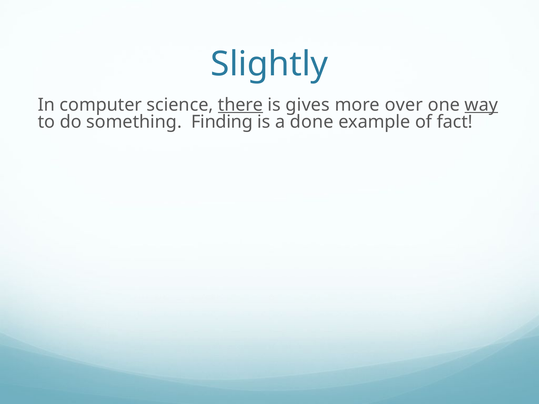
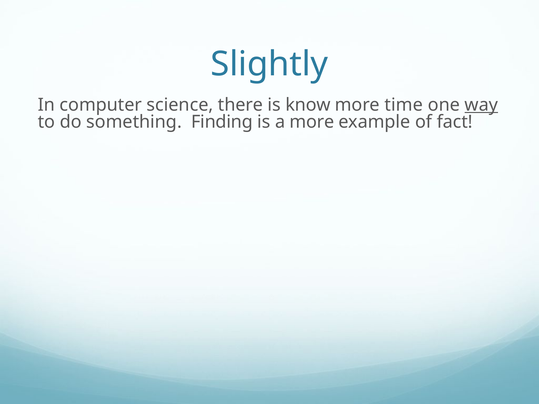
there underline: present -> none
gives: gives -> know
over: over -> time
a done: done -> more
